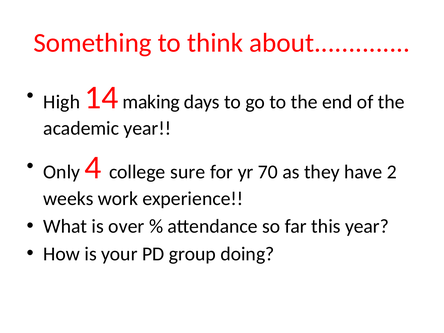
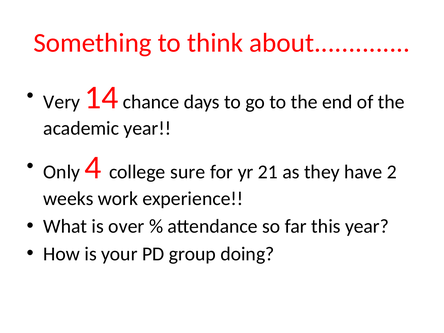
High: High -> Very
making: making -> chance
70: 70 -> 21
